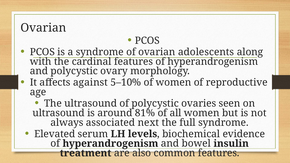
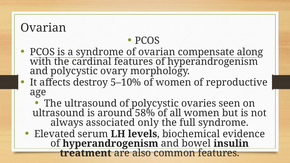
adolescents: adolescents -> compensate
against: against -> destroy
81%: 81% -> 58%
next: next -> only
